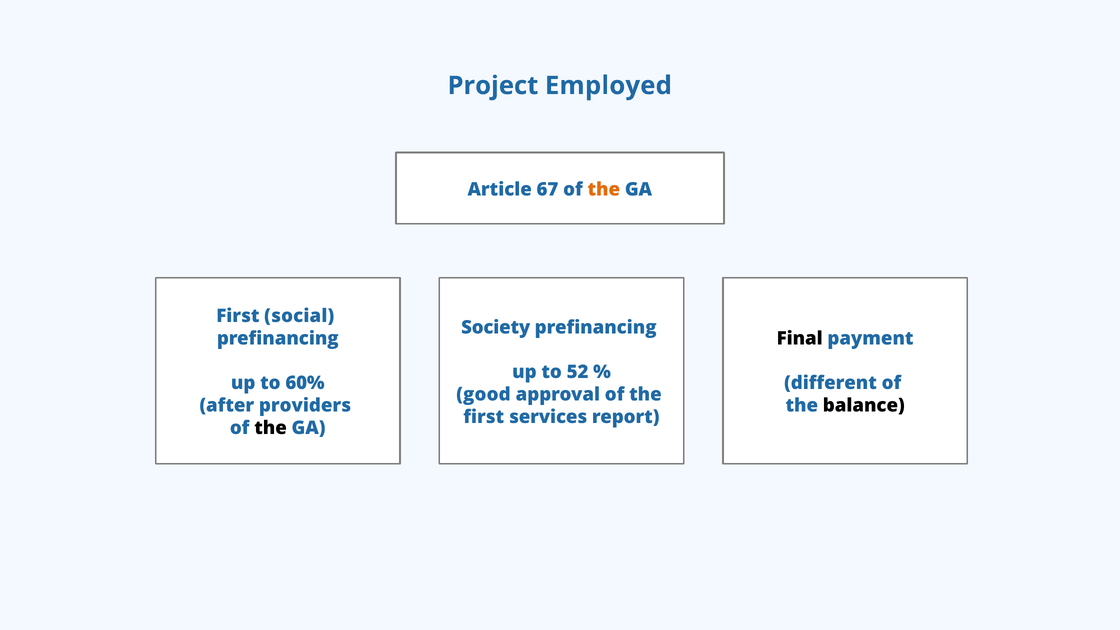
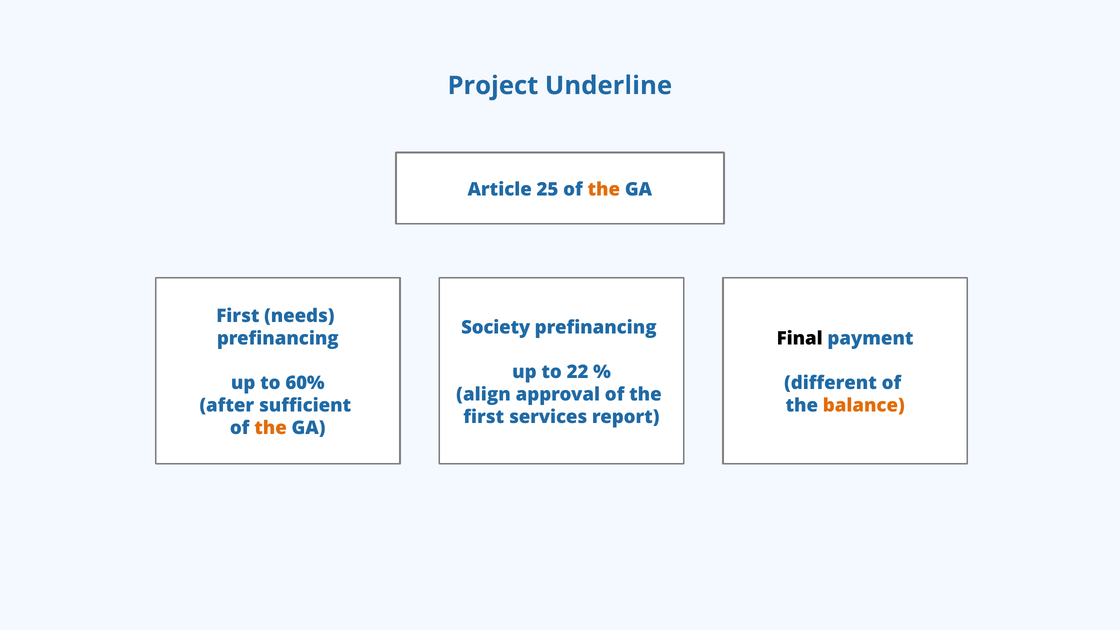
Employed: Employed -> Underline
67: 67 -> 25
social: social -> needs
52: 52 -> 22
good: good -> align
providers: providers -> sufficient
balance colour: black -> orange
the at (271, 428) colour: black -> orange
